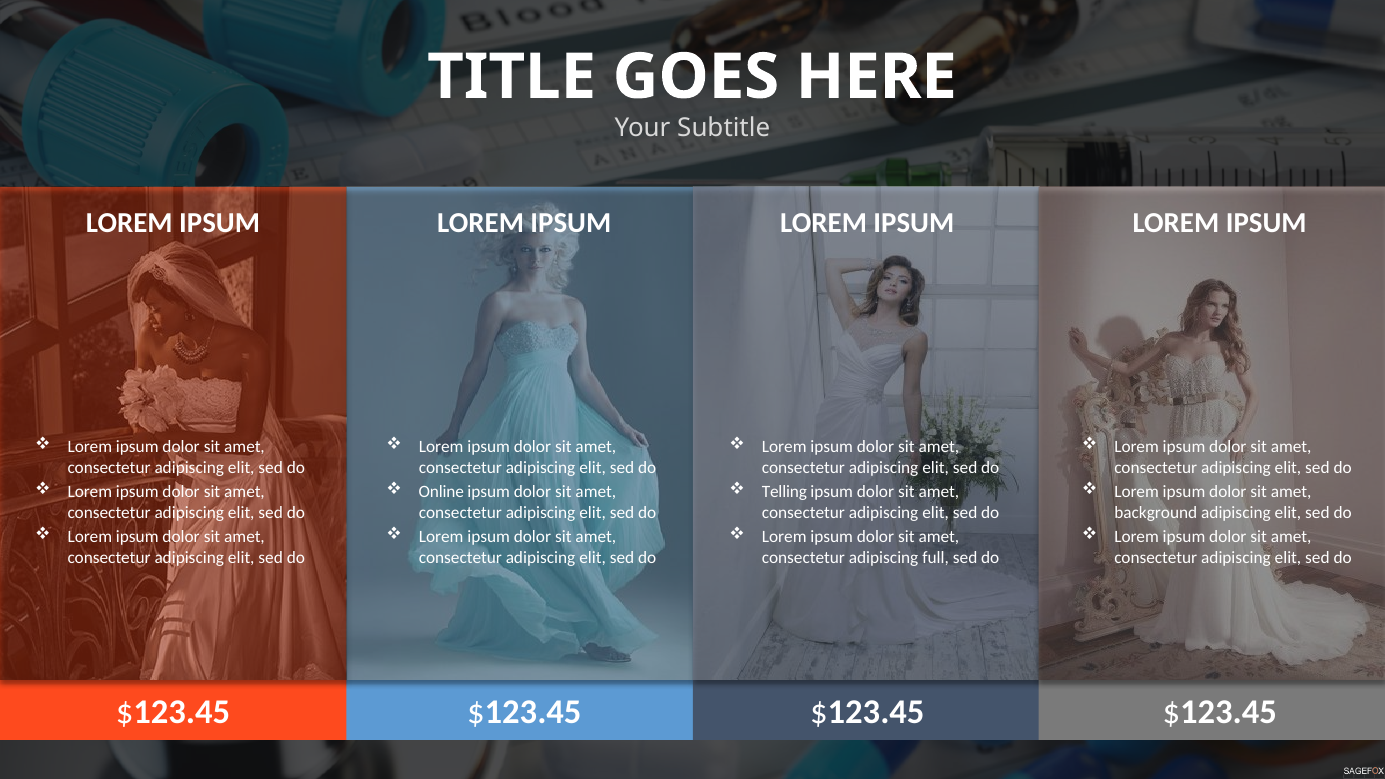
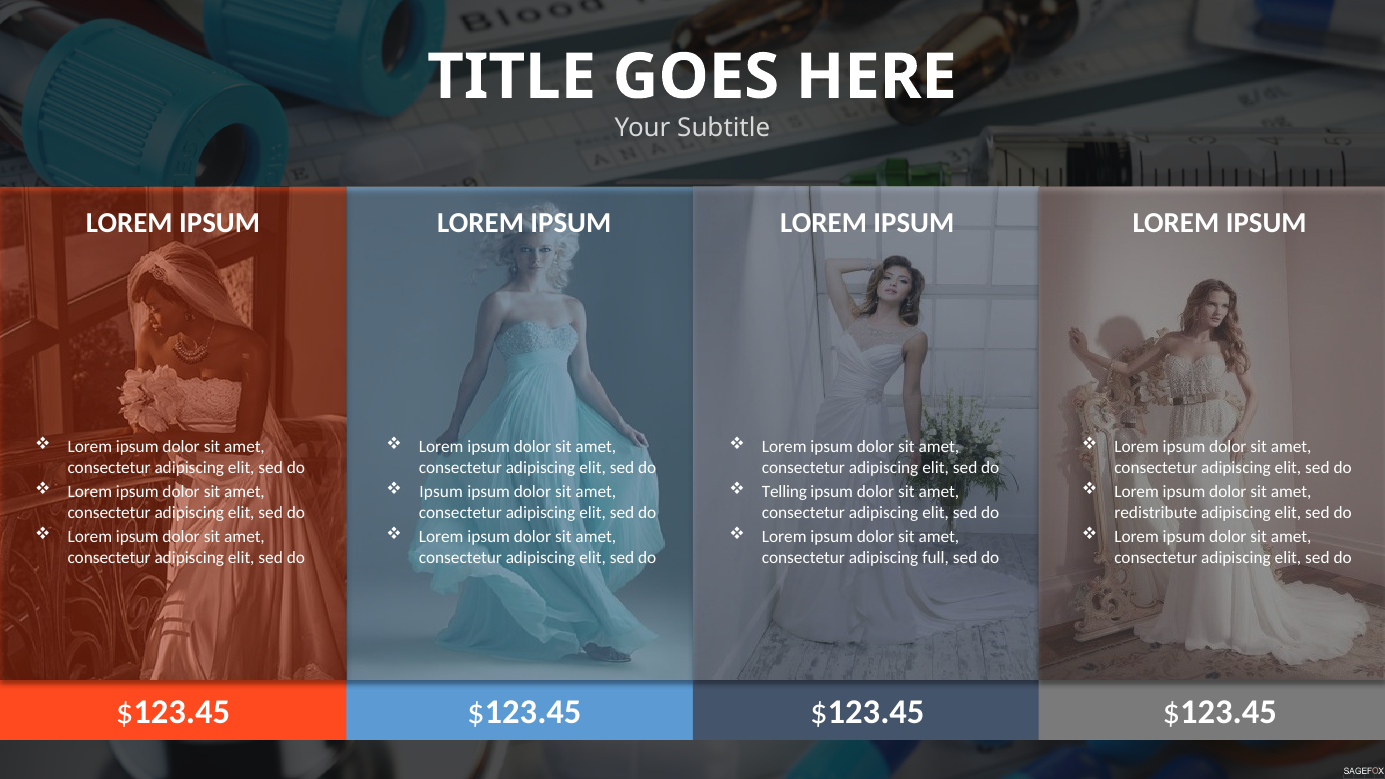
Online at (441, 492): Online -> Ipsum
background: background -> redistribute
